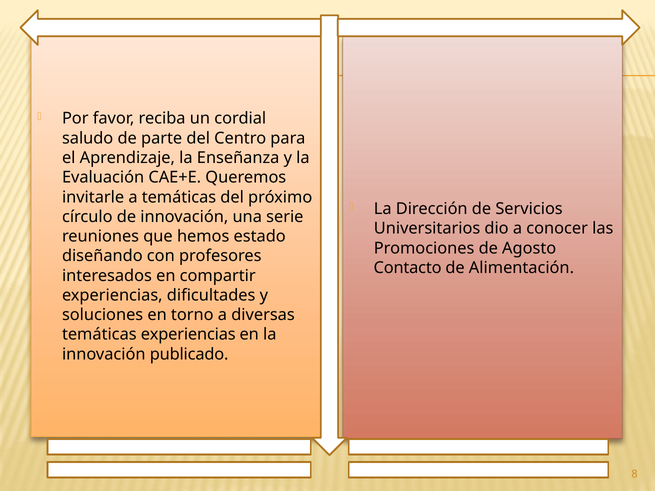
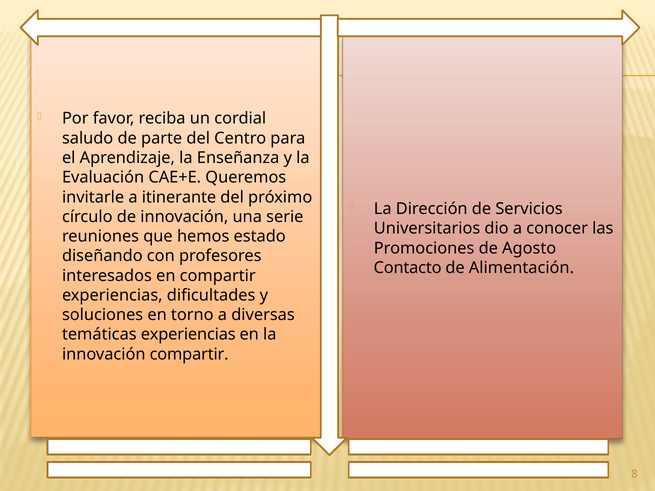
a temáticas: temáticas -> itinerante
innovación publicado: publicado -> compartir
